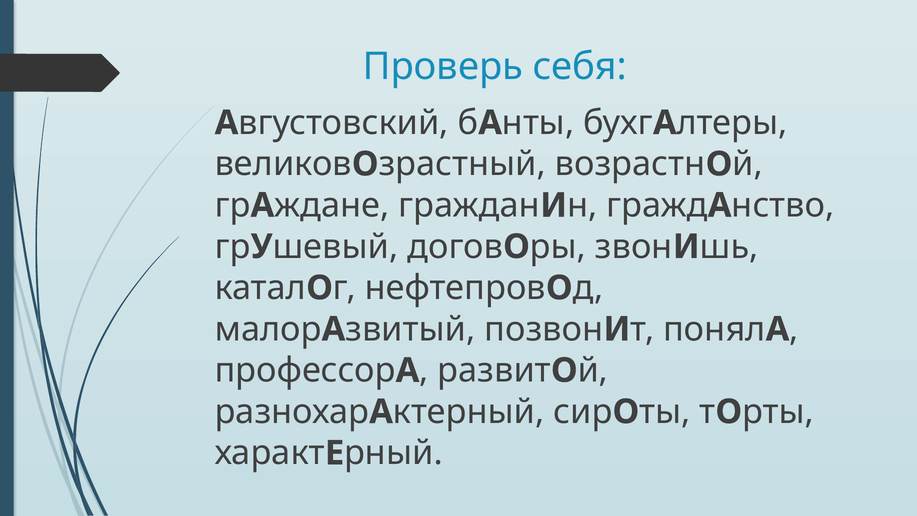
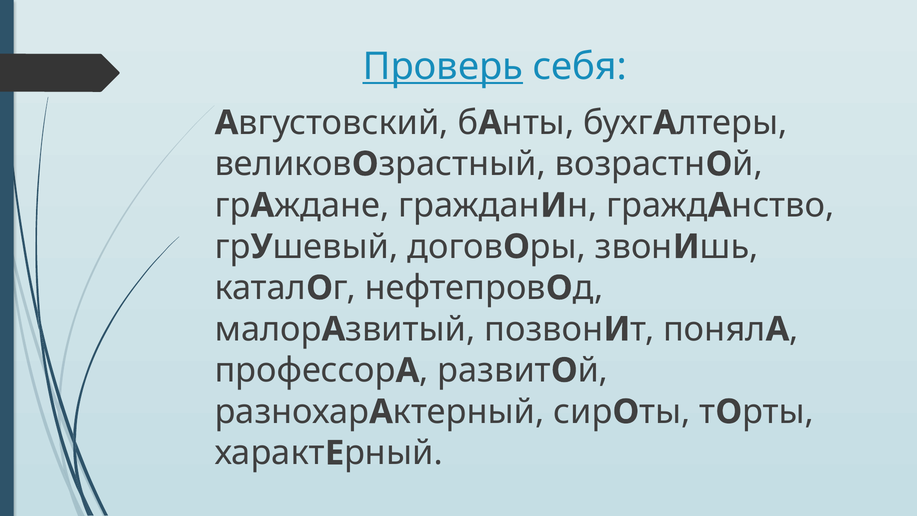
Проверь underline: none -> present
